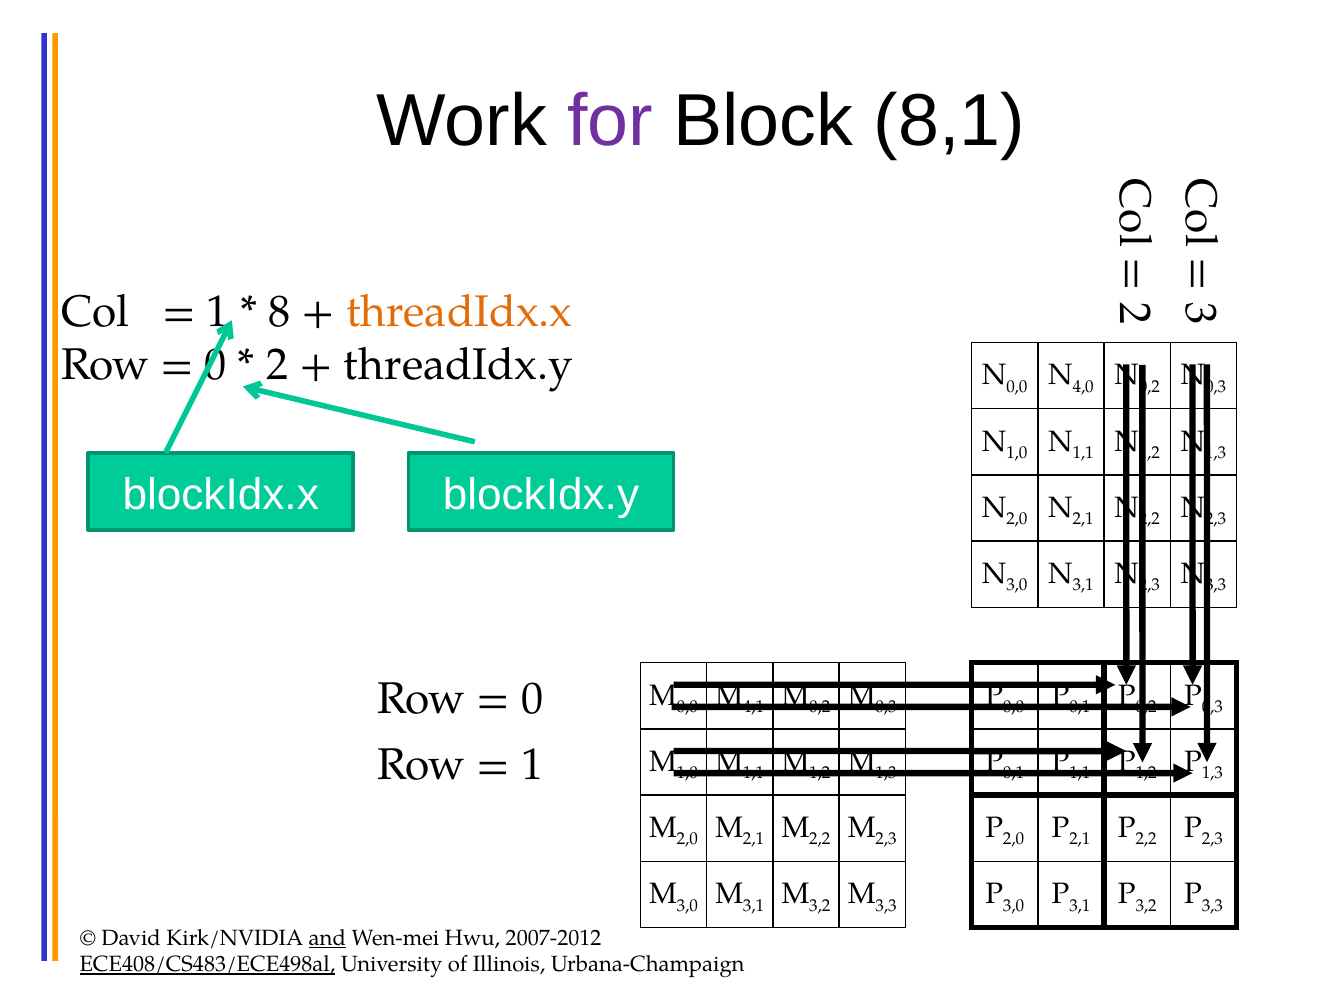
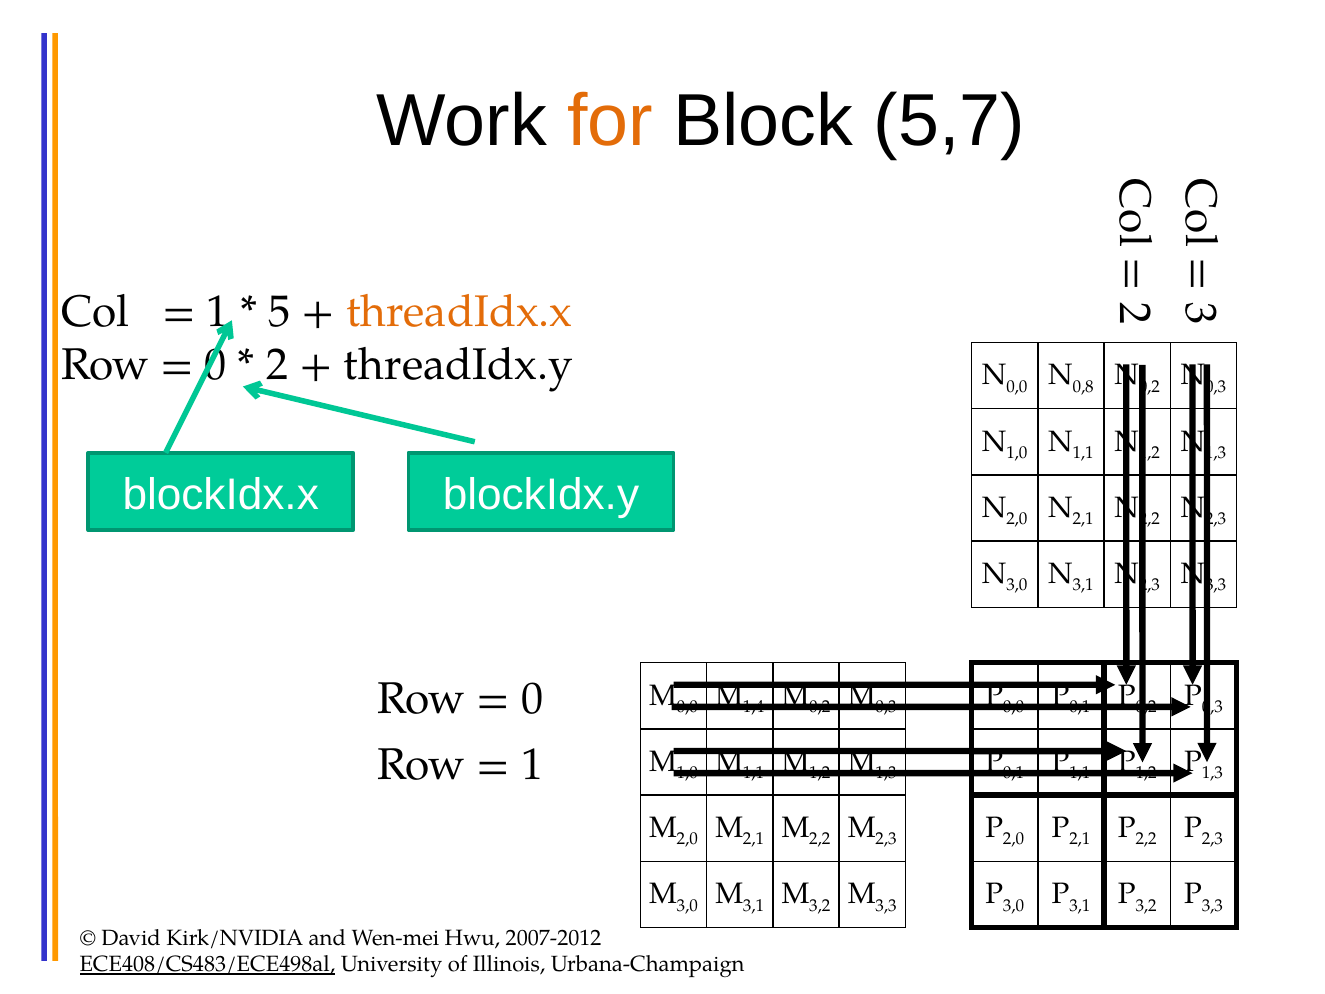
for colour: purple -> orange
8,1: 8,1 -> 5,7
8: 8 -> 5
4,0: 4,0 -> 0,8
4,1: 4,1 -> 1,4
and underline: present -> none
